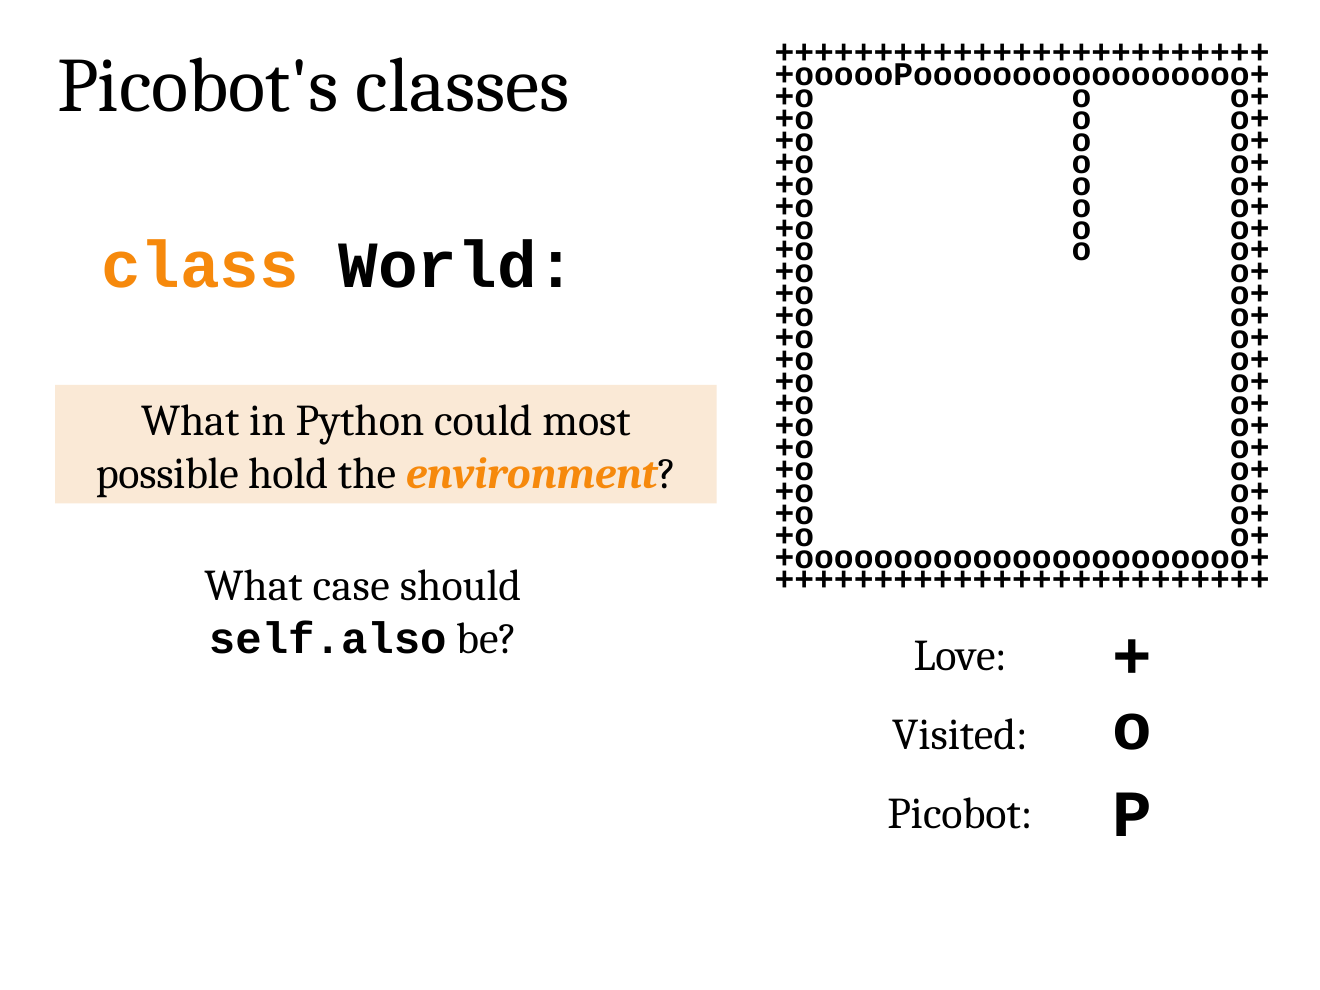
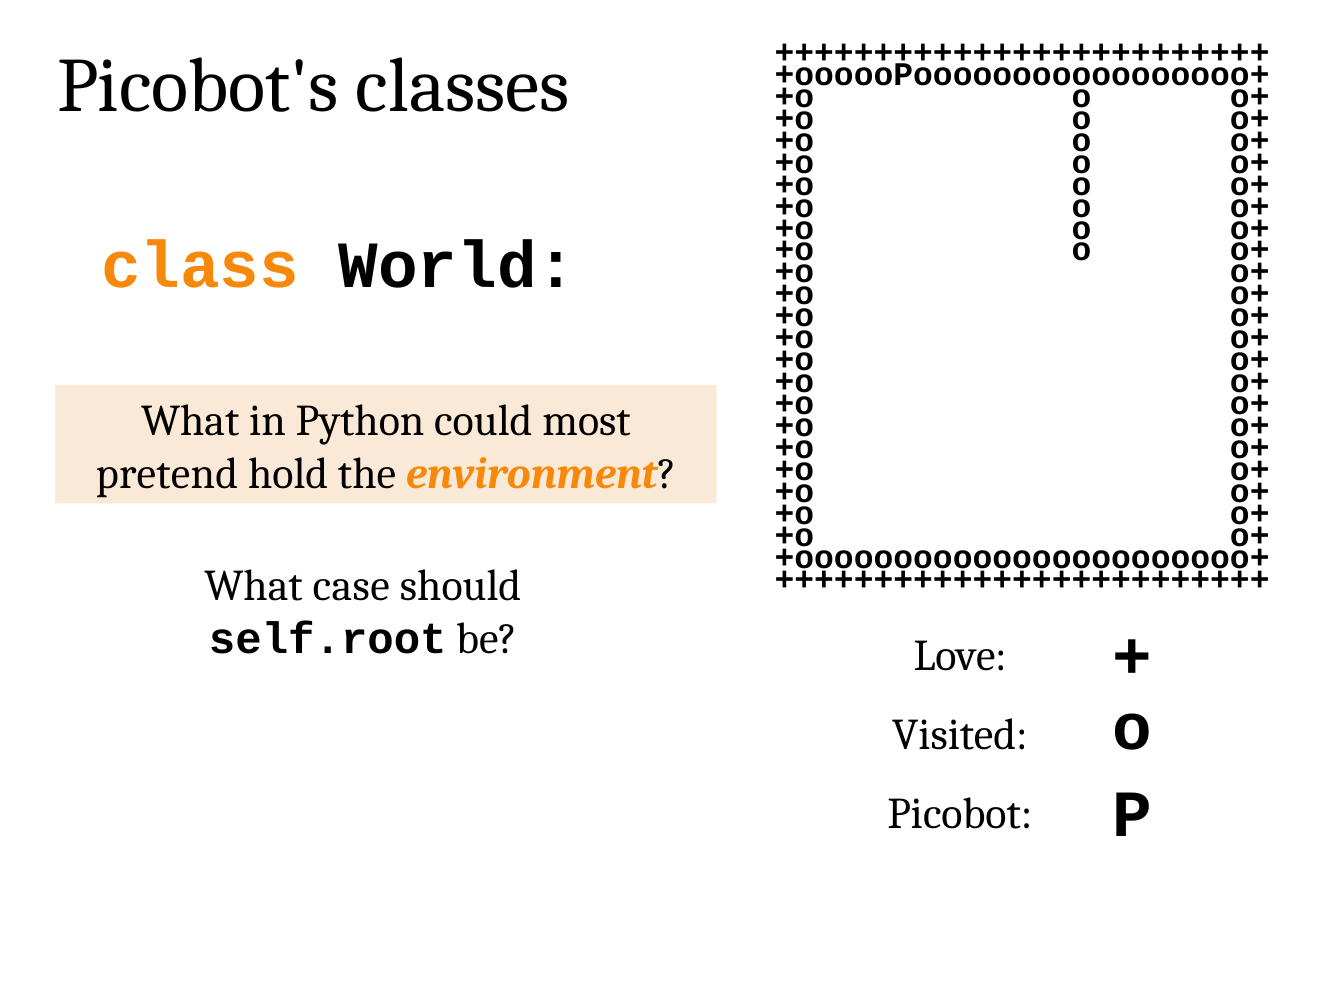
possible: possible -> pretend
self.also: self.also -> self.root
